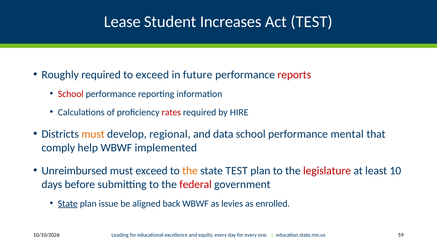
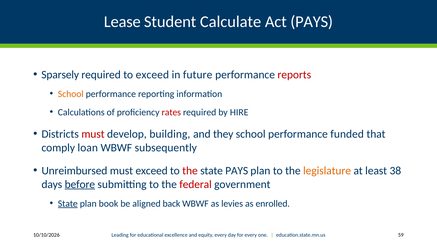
Increases: Increases -> Calculate
Act TEST: TEST -> PAYS
Roughly: Roughly -> Sparsely
School at (71, 94) colour: red -> orange
must at (93, 134) colour: orange -> red
regional: regional -> building
data: data -> they
mental: mental -> funded
help: help -> loan
implemented: implemented -> subsequently
the at (190, 170) colour: orange -> red
state TEST: TEST -> PAYS
legislature colour: red -> orange
10: 10 -> 38
before underline: none -> present
issue: issue -> book
